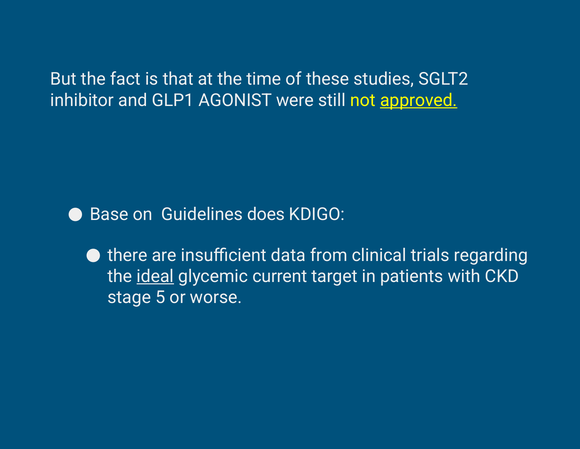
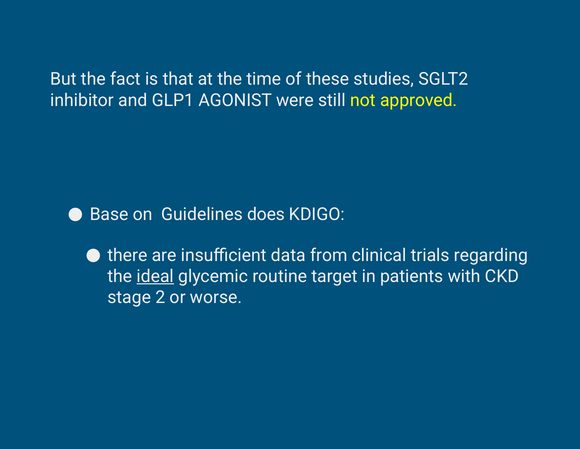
approved underline: present -> none
current: current -> routine
5: 5 -> 2
